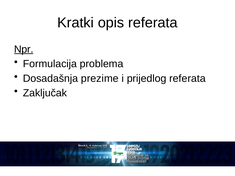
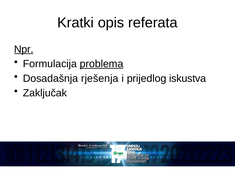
problema underline: none -> present
prezime: prezime -> rješenja
prijedlog referata: referata -> iskustva
